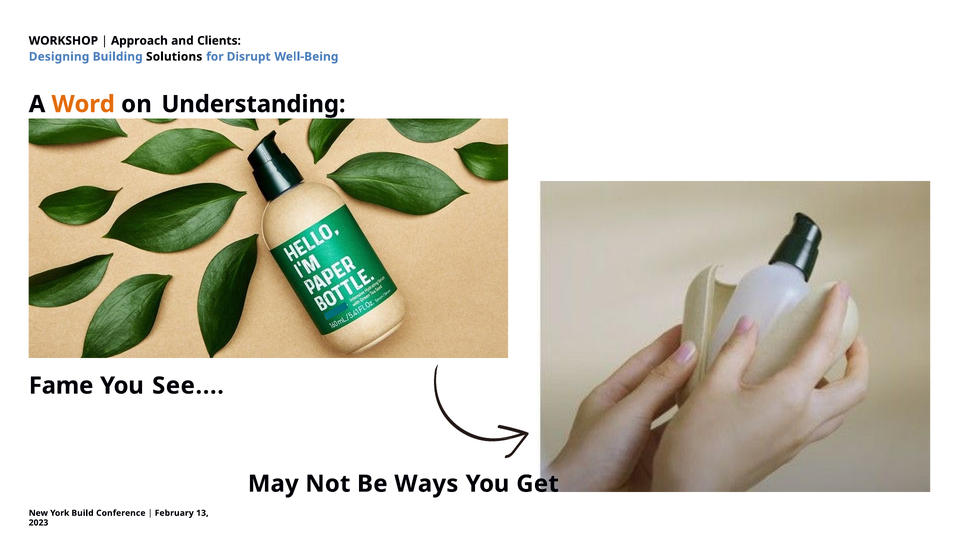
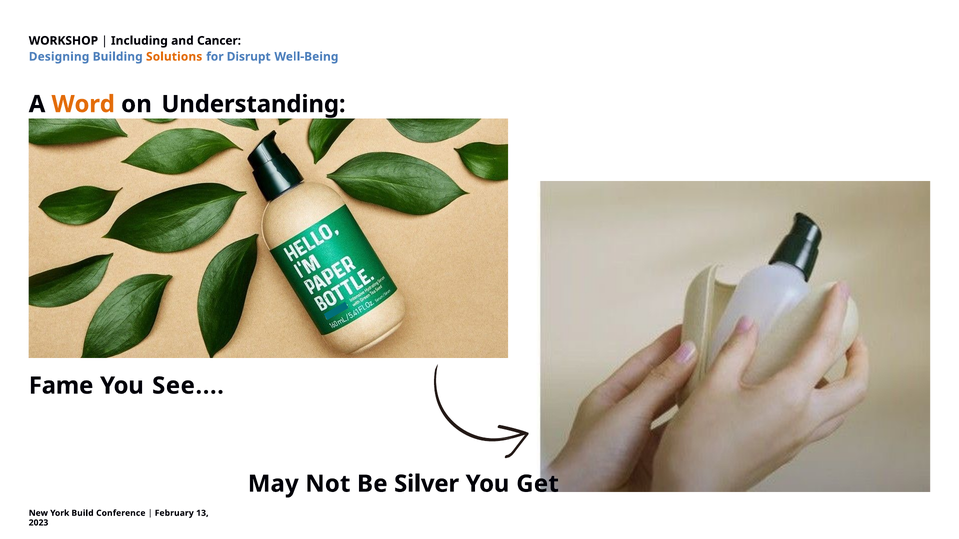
Approach: Approach -> Including
Clients: Clients -> Cancer
Solutions colour: black -> orange
Ways: Ways -> Silver
